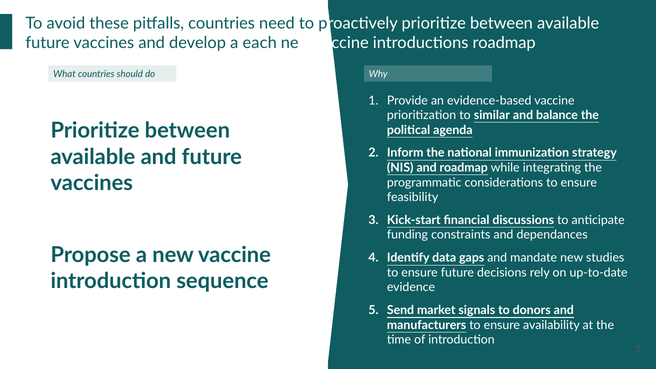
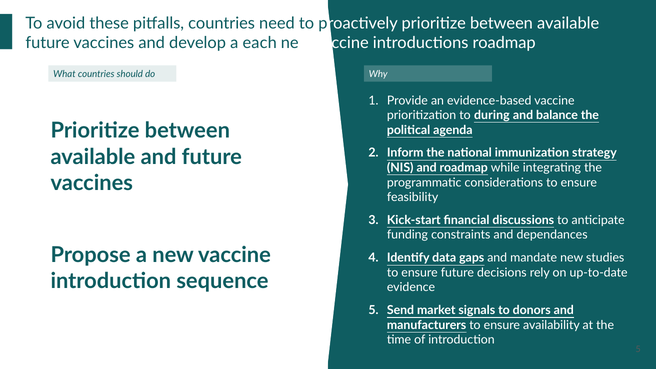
similar: similar -> during
